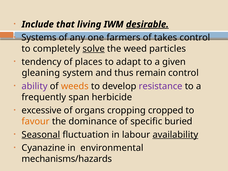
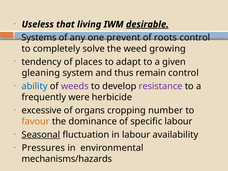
Include: Include -> Useless
farmers: farmers -> prevent
takes: takes -> roots
solve underline: present -> none
particles: particles -> growing
ability colour: purple -> blue
weeds colour: orange -> purple
span: span -> were
cropped: cropped -> number
specific buried: buried -> labour
availability underline: present -> none
Cyanazine: Cyanazine -> Pressures
